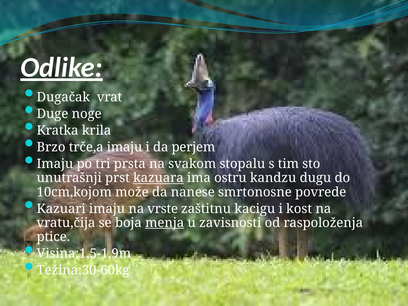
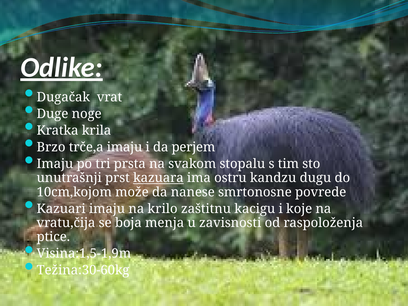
vrste: vrste -> krilo
kost: kost -> koje
menja underline: present -> none
